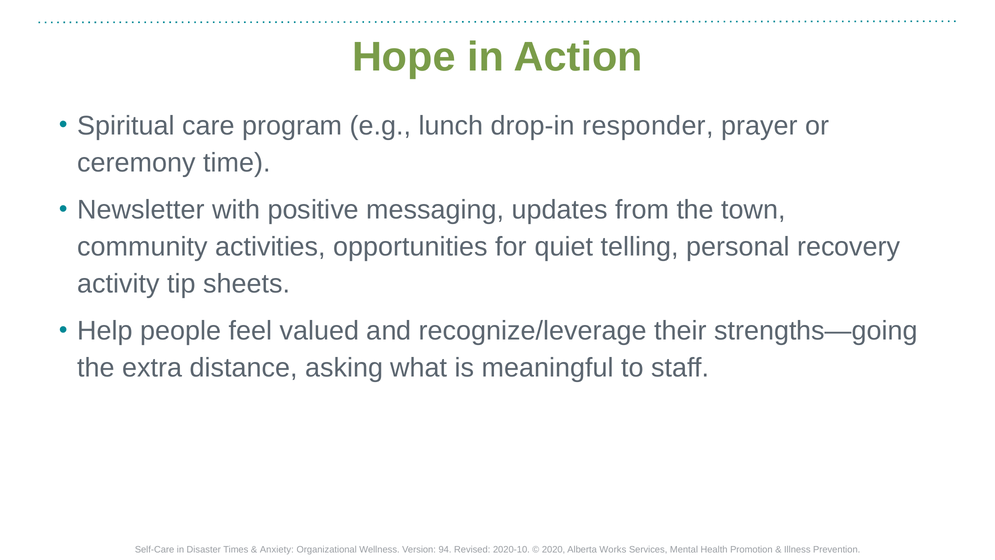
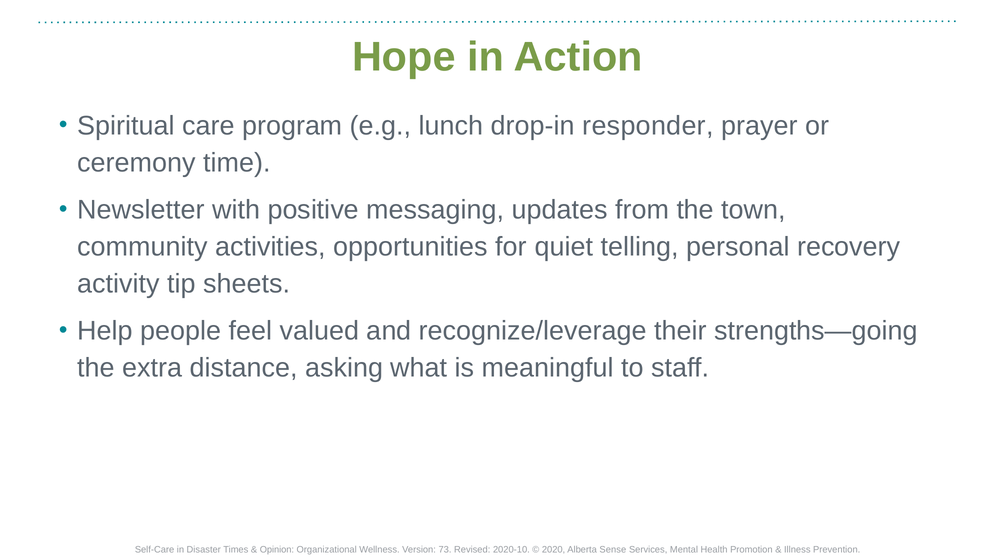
Anxiety: Anxiety -> Opinion
94: 94 -> 73
Works: Works -> Sense
